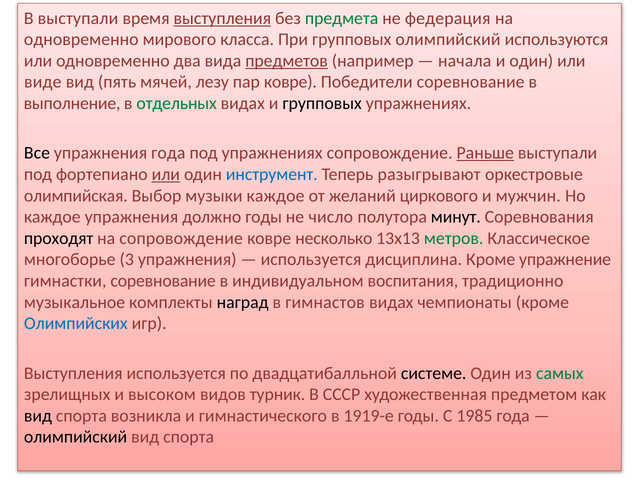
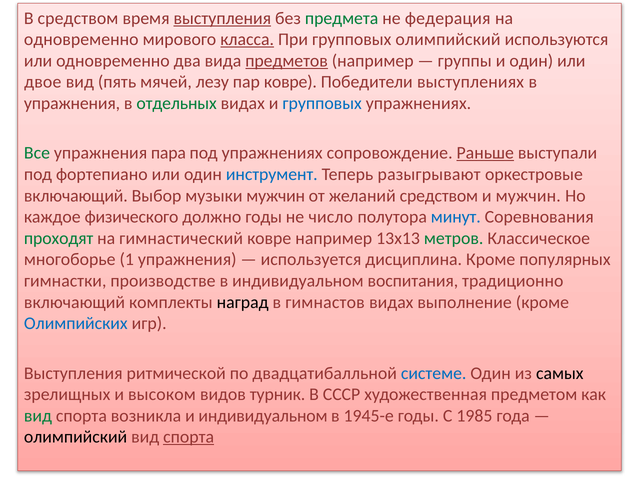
В выступали: выступали -> средством
класса underline: none -> present
начала: начала -> группы
виде: виде -> двое
Победители соревнование: соревнование -> выступлениях
выполнение at (72, 103): выполнение -> упражнения
групповых at (322, 103) colour: black -> blue
Все colour: black -> green
упражнения года: года -> пара
или at (166, 174) underline: present -> none
олимпийская at (76, 196): олимпийская -> включающий
музыки каждое: каждое -> мужчин
желаний циркового: циркового -> средством
каждое упражнения: упражнения -> физического
минут colour: black -> blue
проходят colour: black -> green
на сопровождение: сопровождение -> гимнастический
ковре несколько: несколько -> например
3: 3 -> 1
упражнение: упражнение -> популярных
гимнастки соревнование: соревнование -> производстве
музыкальное at (75, 302): музыкальное -> включающий
чемпионаты: чемпионаты -> выполнение
Выступления используется: используется -> ритмической
системе colour: black -> blue
самых colour: green -> black
вид at (38, 416) colour: black -> green
и гимнастического: гимнастического -> индивидуальном
1919-е: 1919-е -> 1945-е
спорта at (189, 437) underline: none -> present
